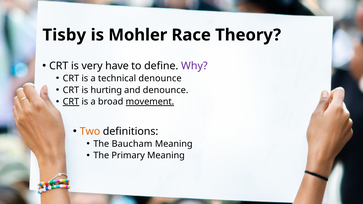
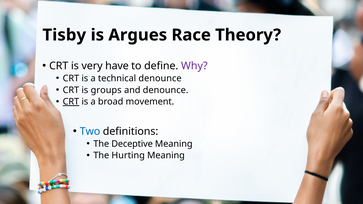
Mohler: Mohler -> Argues
hurting: hurting -> groups
movement underline: present -> none
Two colour: orange -> blue
Baucham: Baucham -> Deceptive
Primary: Primary -> Hurting
